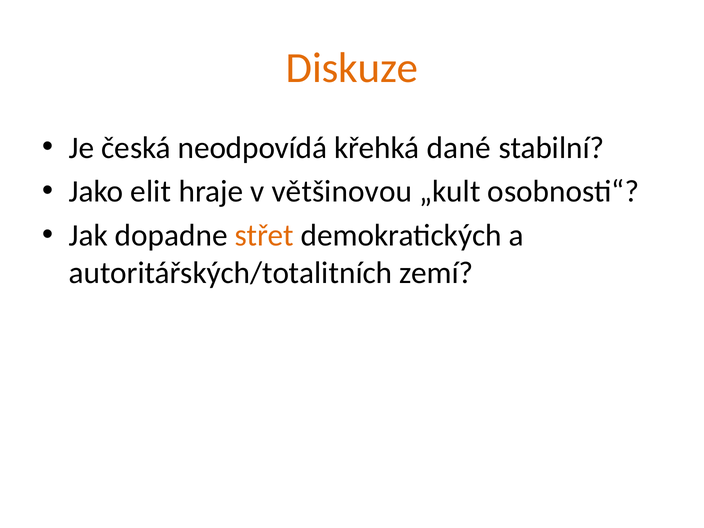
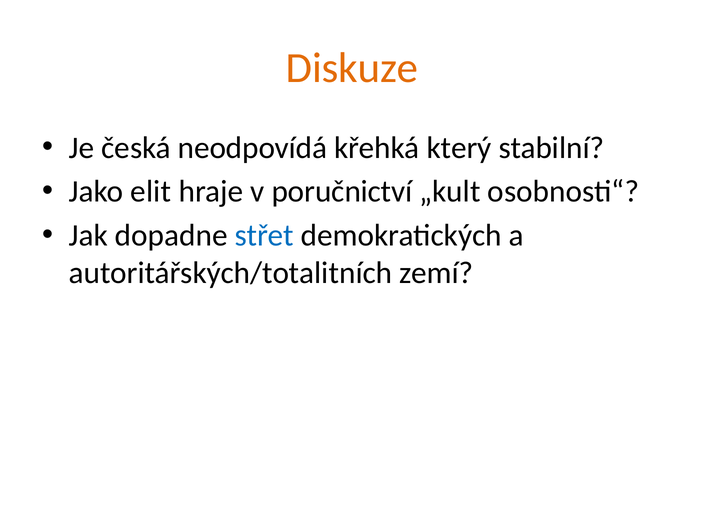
dané: dané -> který
většinovou: většinovou -> poručnictví
střet colour: orange -> blue
